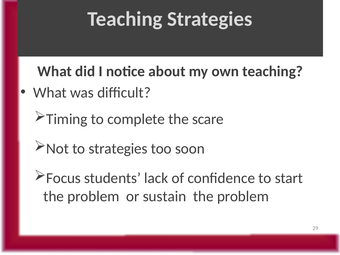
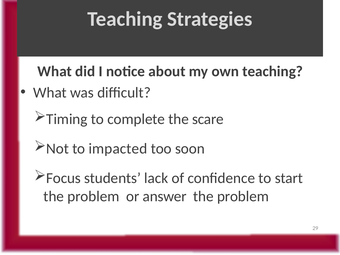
to strategies: strategies -> impacted
sustain: sustain -> answer
